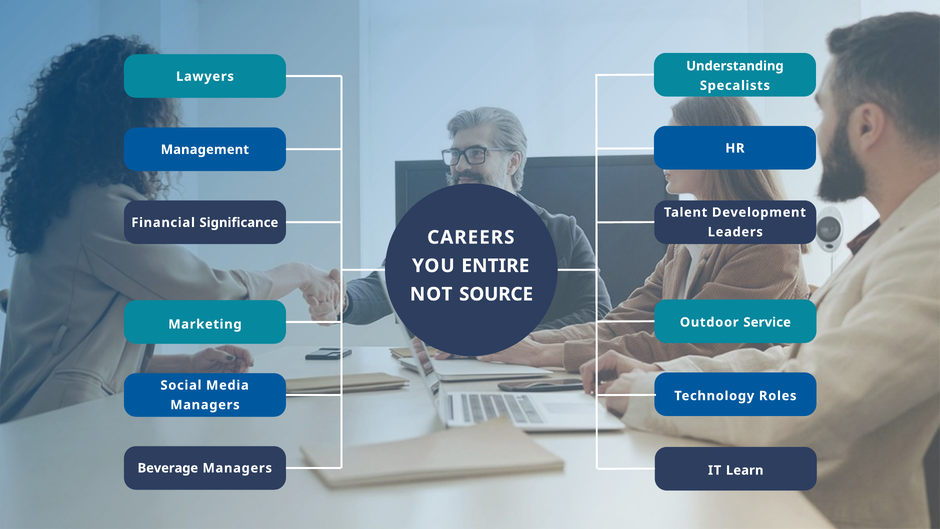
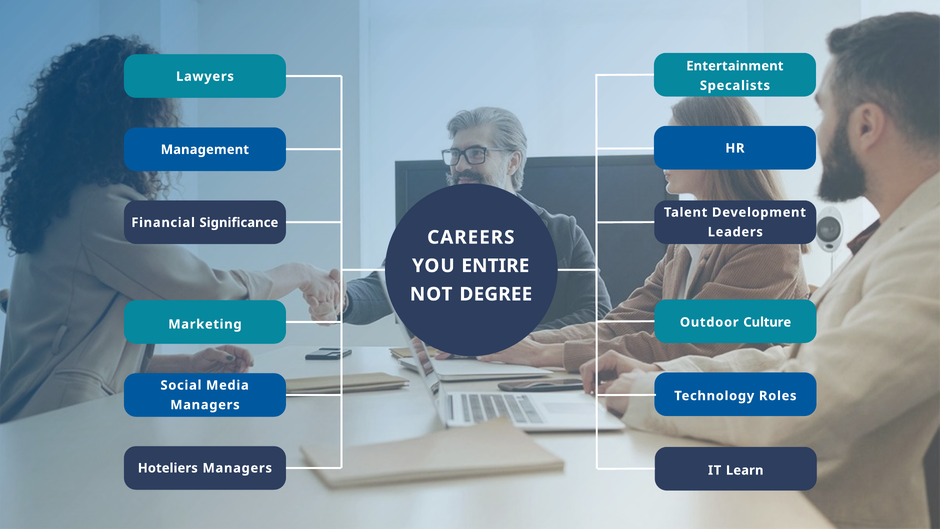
Understanding: Understanding -> Entertainment
SOURCE: SOURCE -> DEGREE
Service: Service -> Culture
Beverage: Beverage -> Hoteliers
